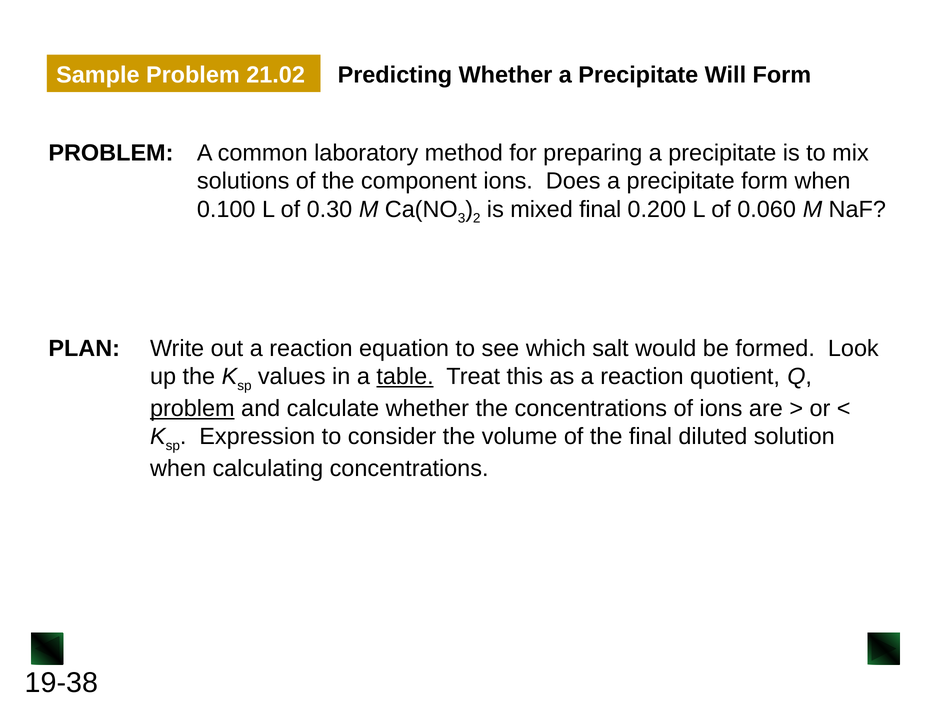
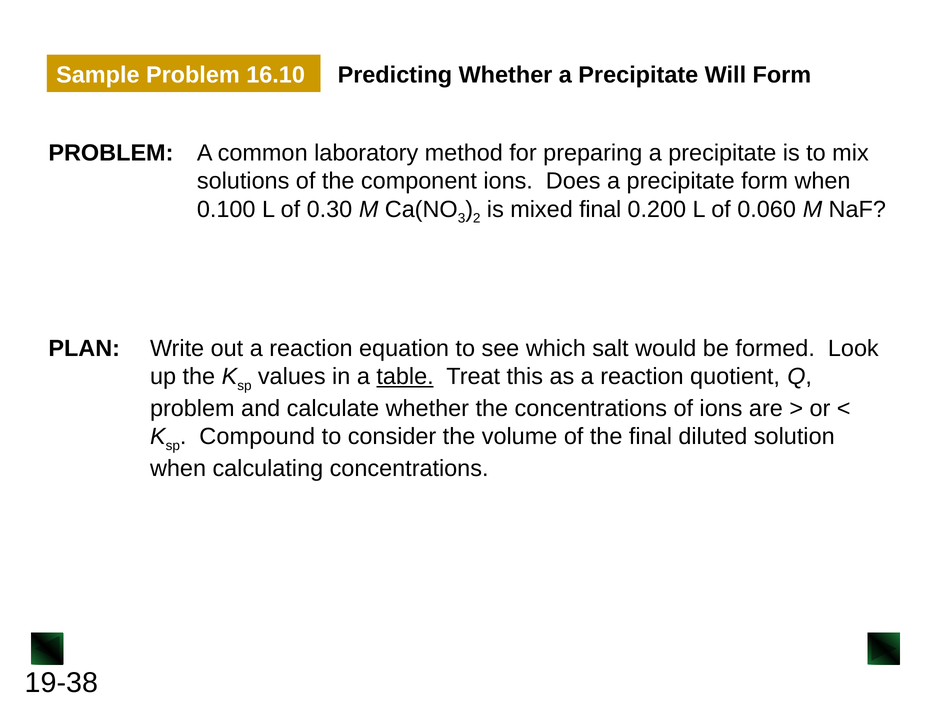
21.02: 21.02 -> 16.10
problem at (192, 409) underline: present -> none
Expression: Expression -> Compound
